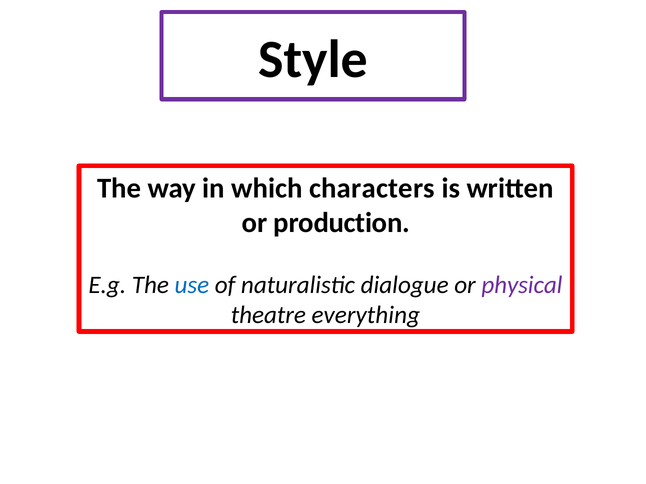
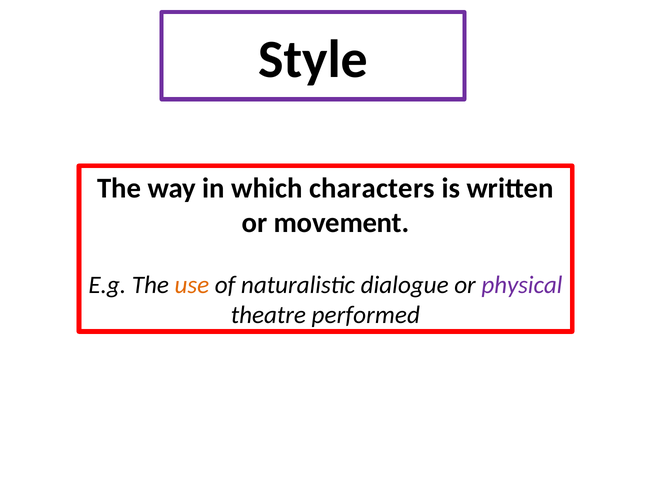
production: production -> movement
use colour: blue -> orange
everything: everything -> performed
